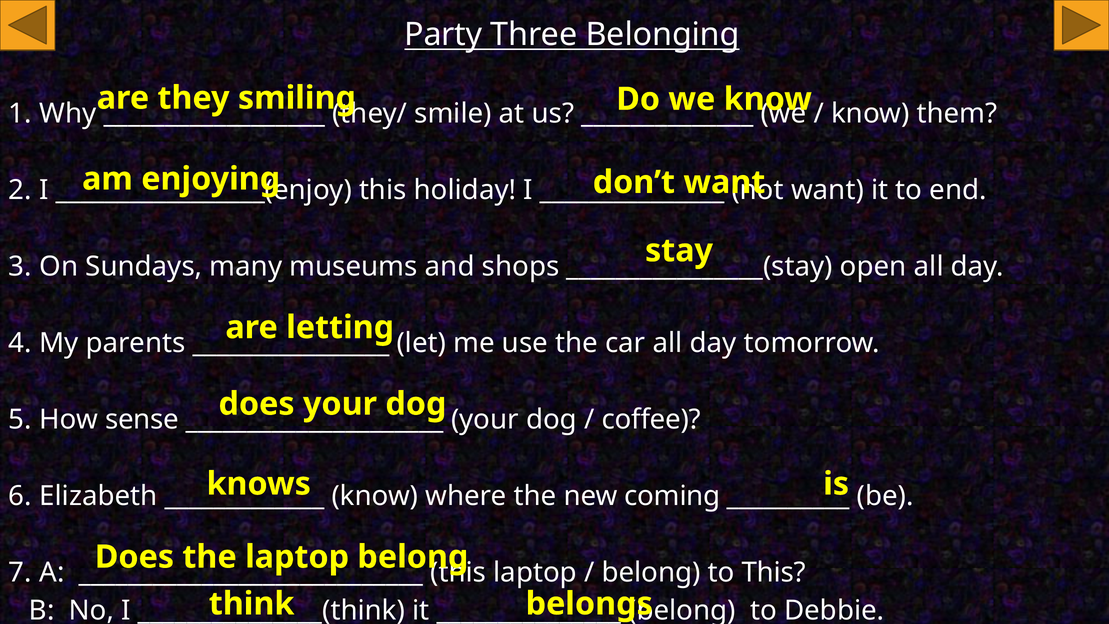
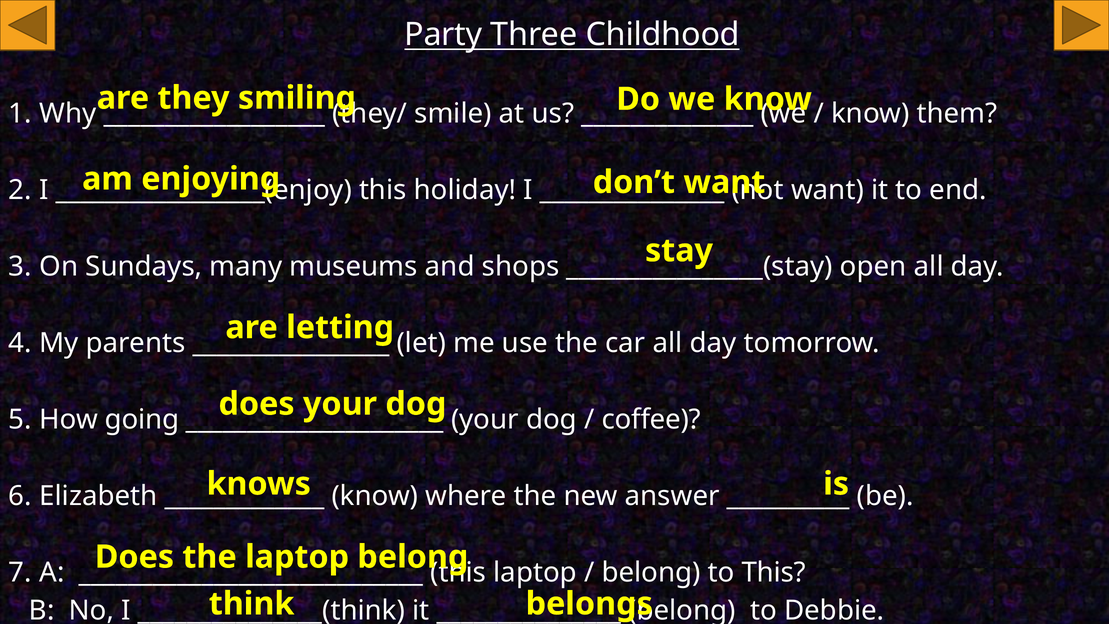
Belonging: Belonging -> Childhood
sense: sense -> going
coming: coming -> answer
